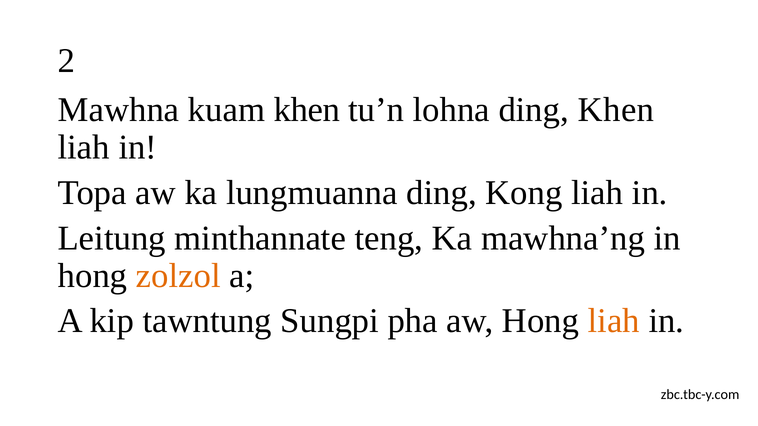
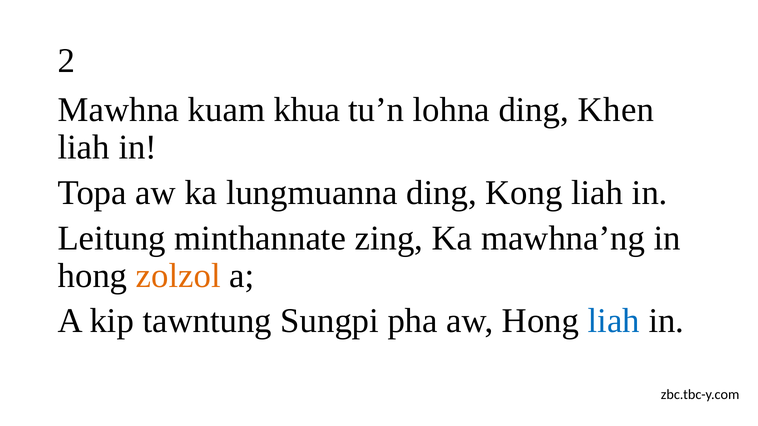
kuam khen: khen -> khua
teng: teng -> zing
liah at (614, 321) colour: orange -> blue
